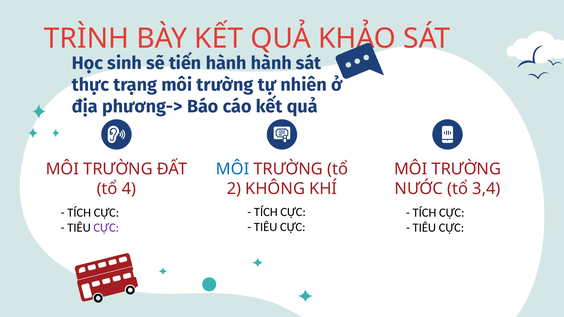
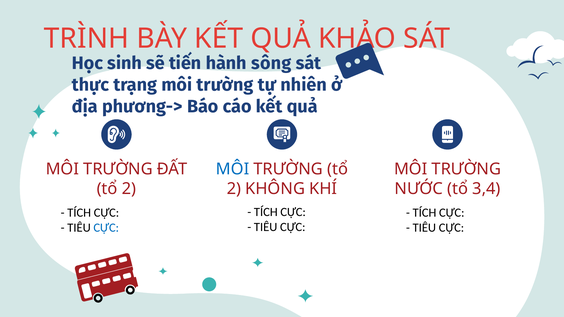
hành hành: hành -> sông
4 at (129, 189): 4 -> 2
CỰC at (106, 228) colour: purple -> blue
